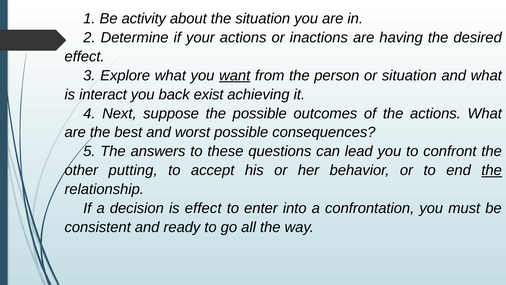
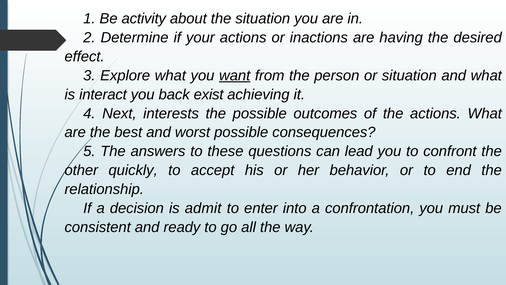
suppose: suppose -> interests
putting: putting -> quickly
the at (492, 170) underline: present -> none
is effect: effect -> admit
